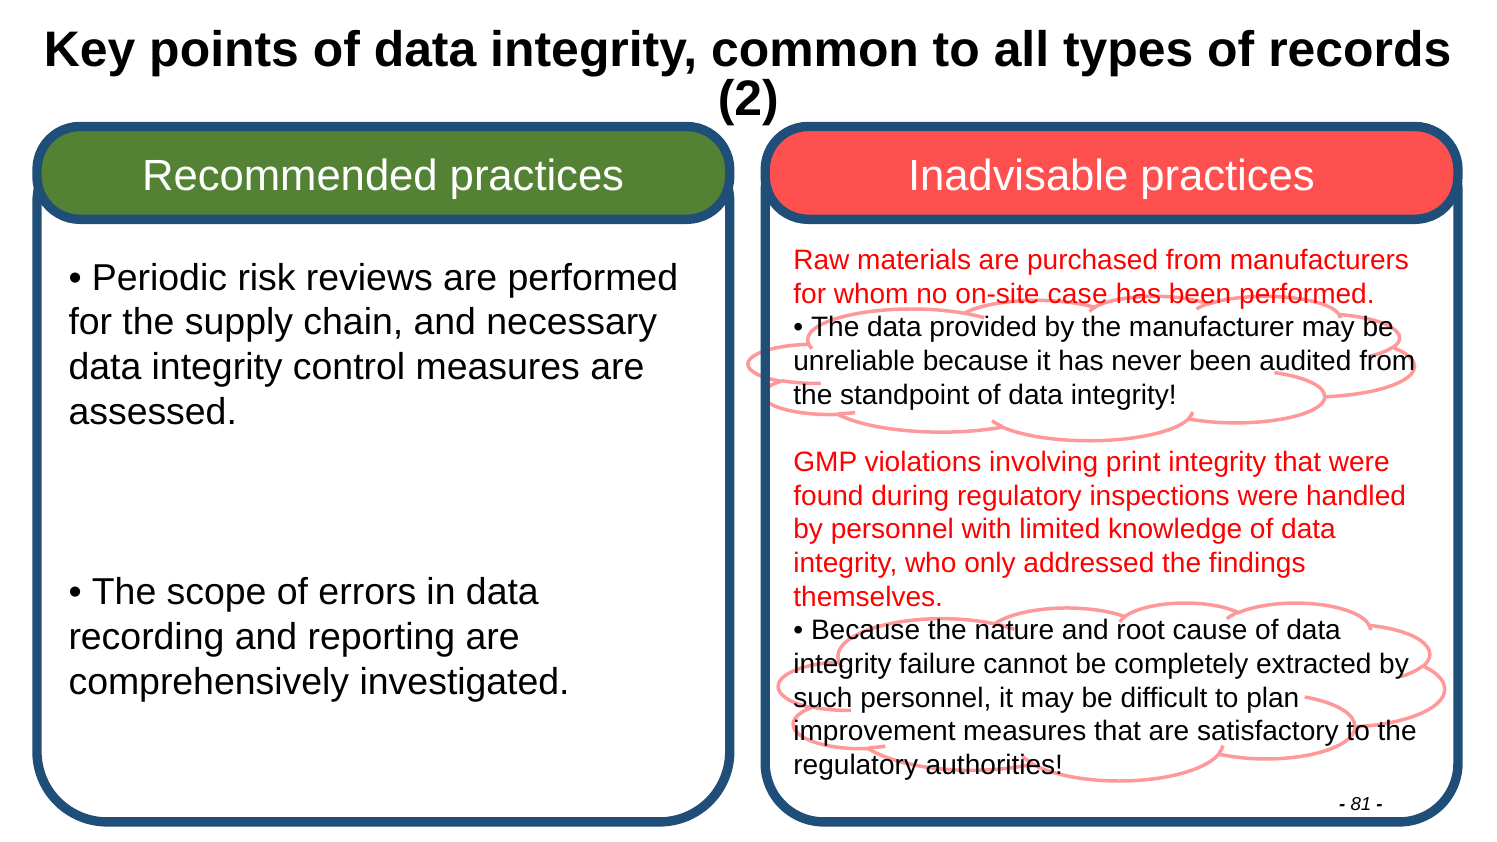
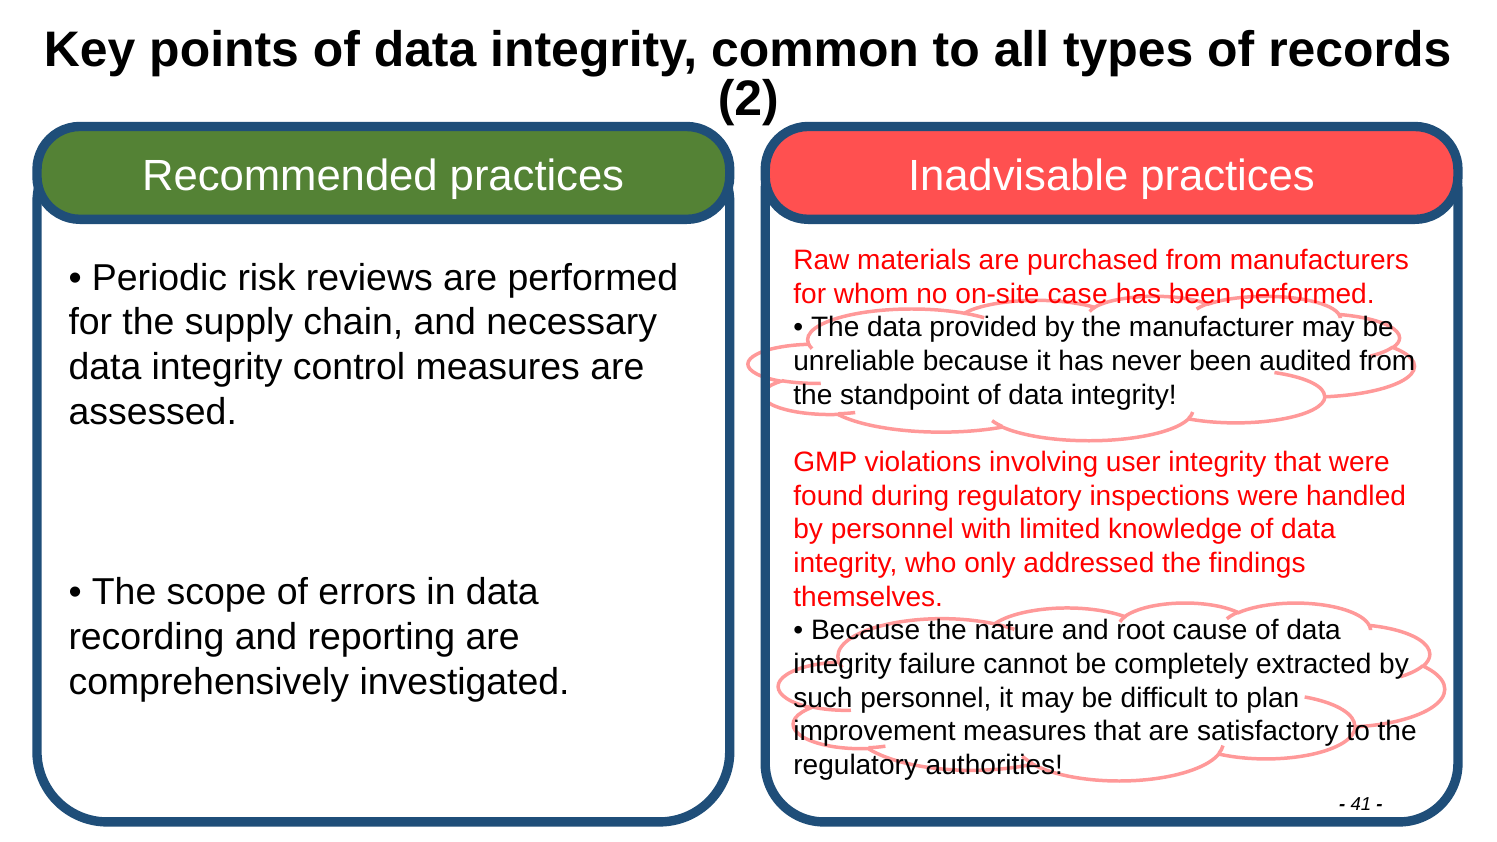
print: print -> user
81: 81 -> 41
